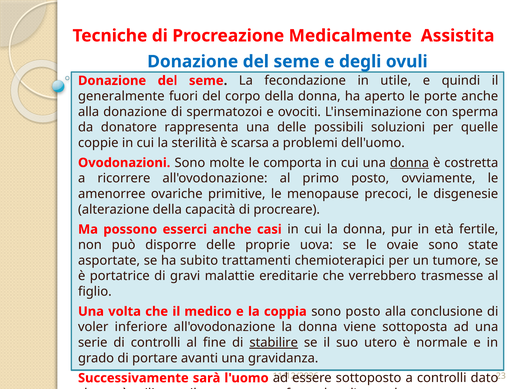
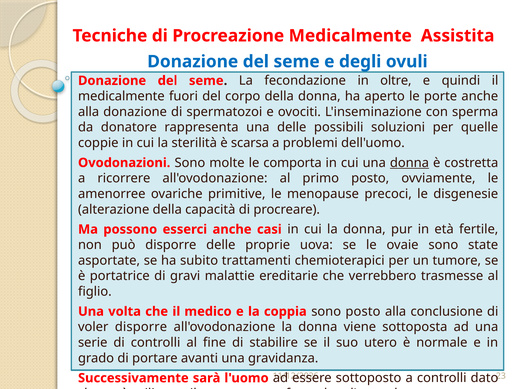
utile: utile -> oltre
generalmente at (121, 96): generalmente -> medicalmente
voler inferiore: inferiore -> disporre
stabilire underline: present -> none
